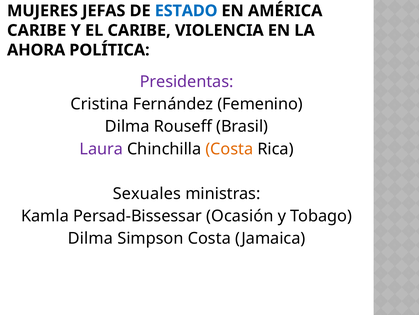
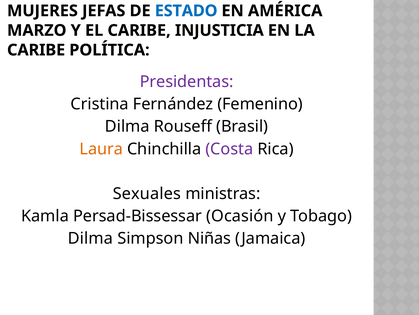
CARIBE at (37, 30): CARIBE -> MARZO
VIOLENCIA: VIOLENCIA -> INJUSTICIA
AHORA at (36, 50): AHORA -> CARIBE
Laura colour: purple -> orange
Costa at (229, 149) colour: orange -> purple
Simpson Costa: Costa -> Niñas
